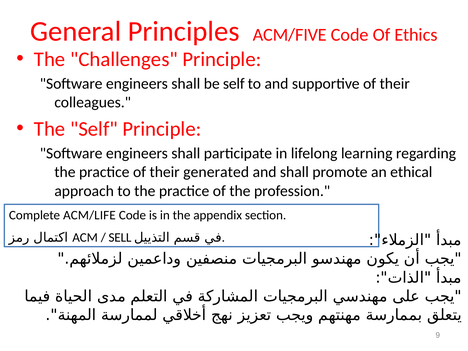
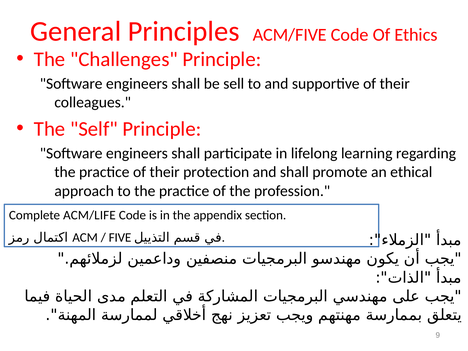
be self: self -> sell
generated: generated -> protection
SELL: SELL -> FIVE
